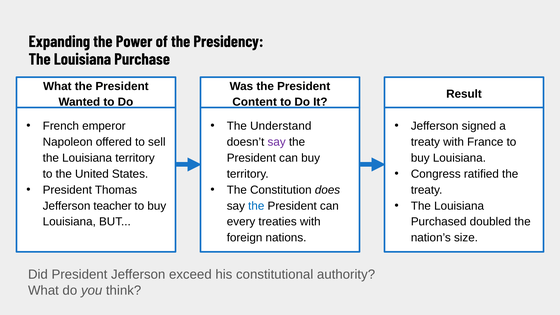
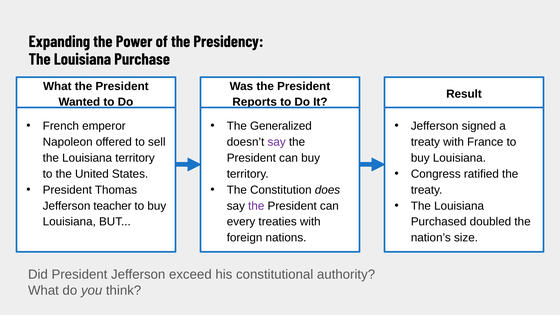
Content: Content -> Reports
Understand: Understand -> Generalized
the at (256, 206) colour: blue -> purple
